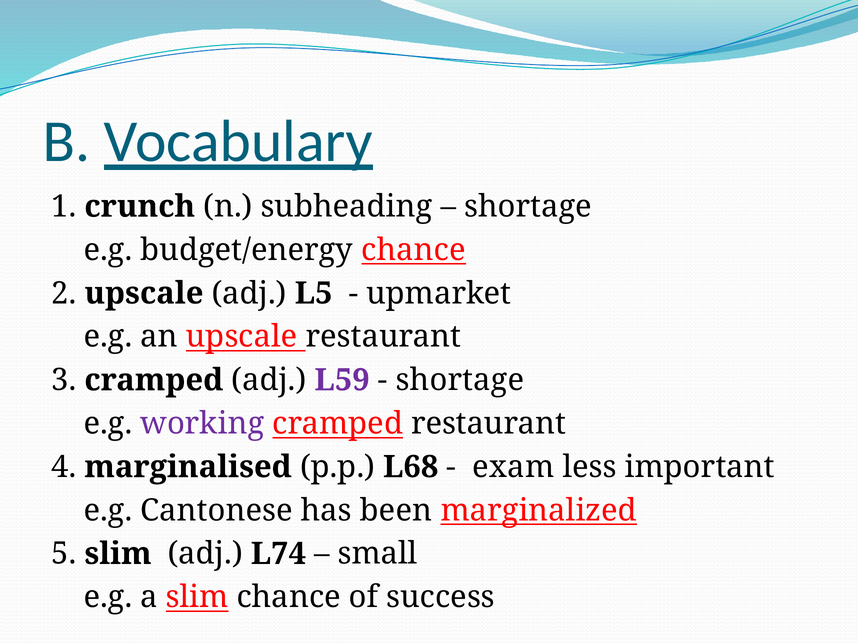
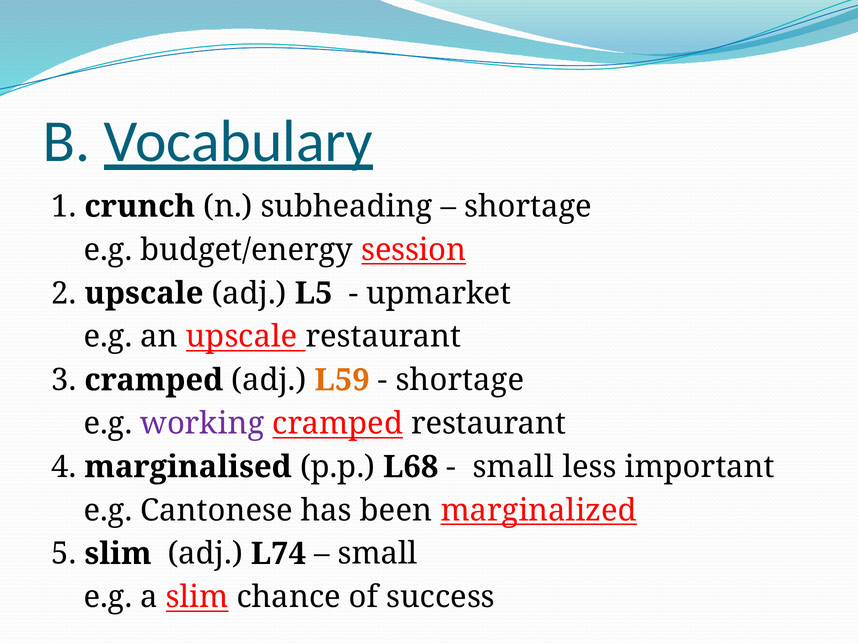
budget/energy chance: chance -> session
L59 colour: purple -> orange
exam at (513, 467): exam -> small
